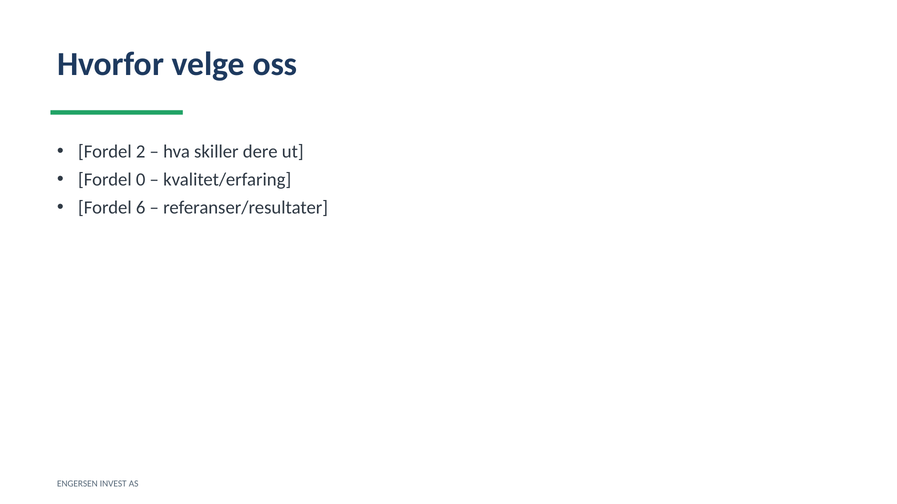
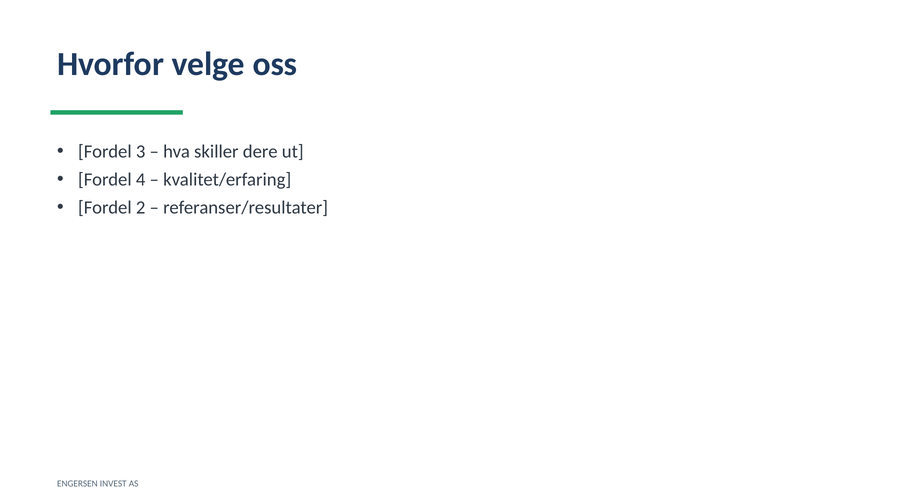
2: 2 -> 3
0: 0 -> 4
6: 6 -> 2
